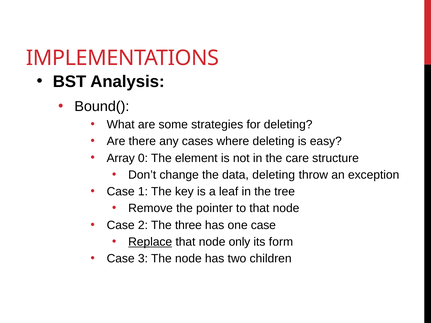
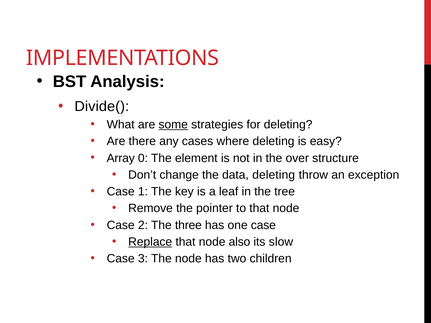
Bound(: Bound( -> Divide(
some underline: none -> present
care: care -> over
only: only -> also
form: form -> slow
